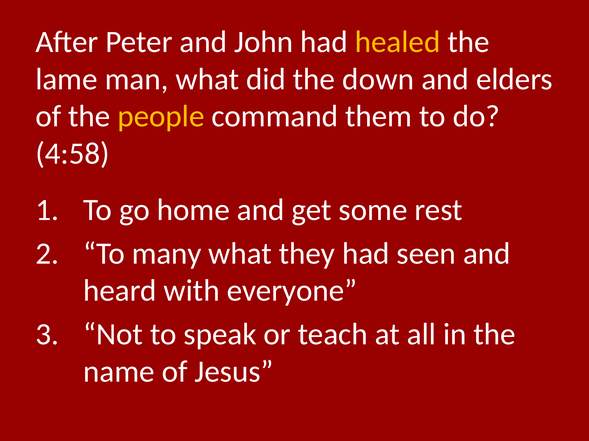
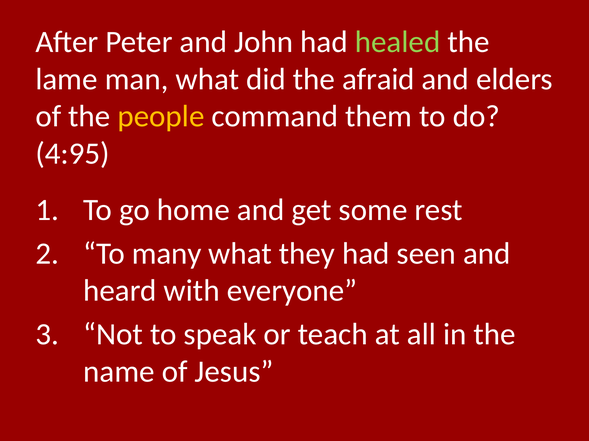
healed colour: yellow -> light green
down: down -> afraid
4:58: 4:58 -> 4:95
